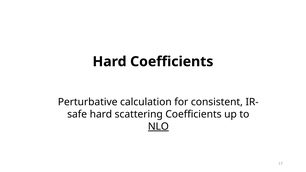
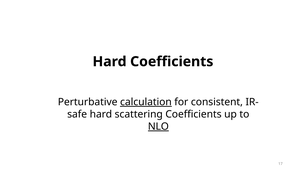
calculation underline: none -> present
